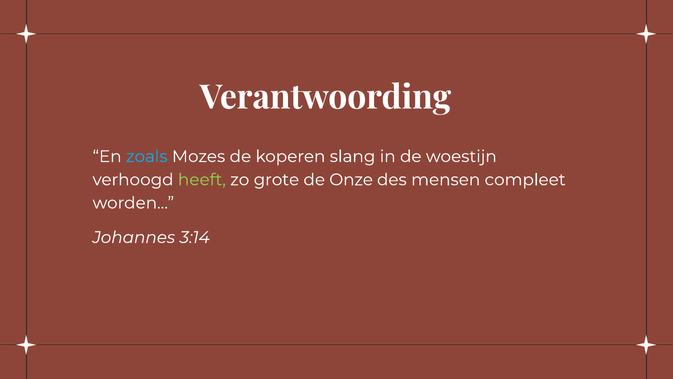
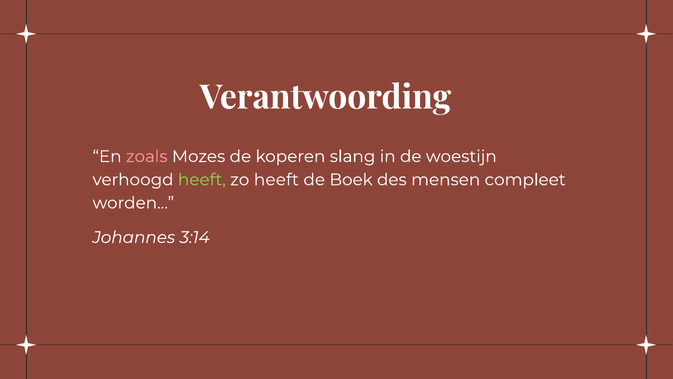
zoals colour: light blue -> pink
zo grote: grote -> heeft
Onze: Onze -> Boek
